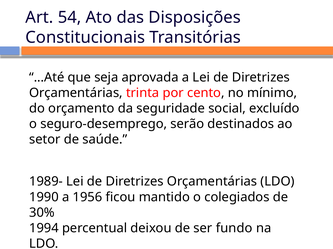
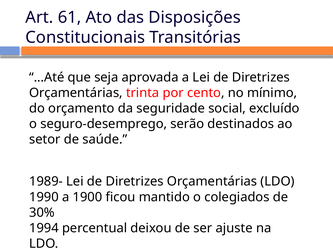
54: 54 -> 61
1956: 1956 -> 1900
fundo: fundo -> ajuste
